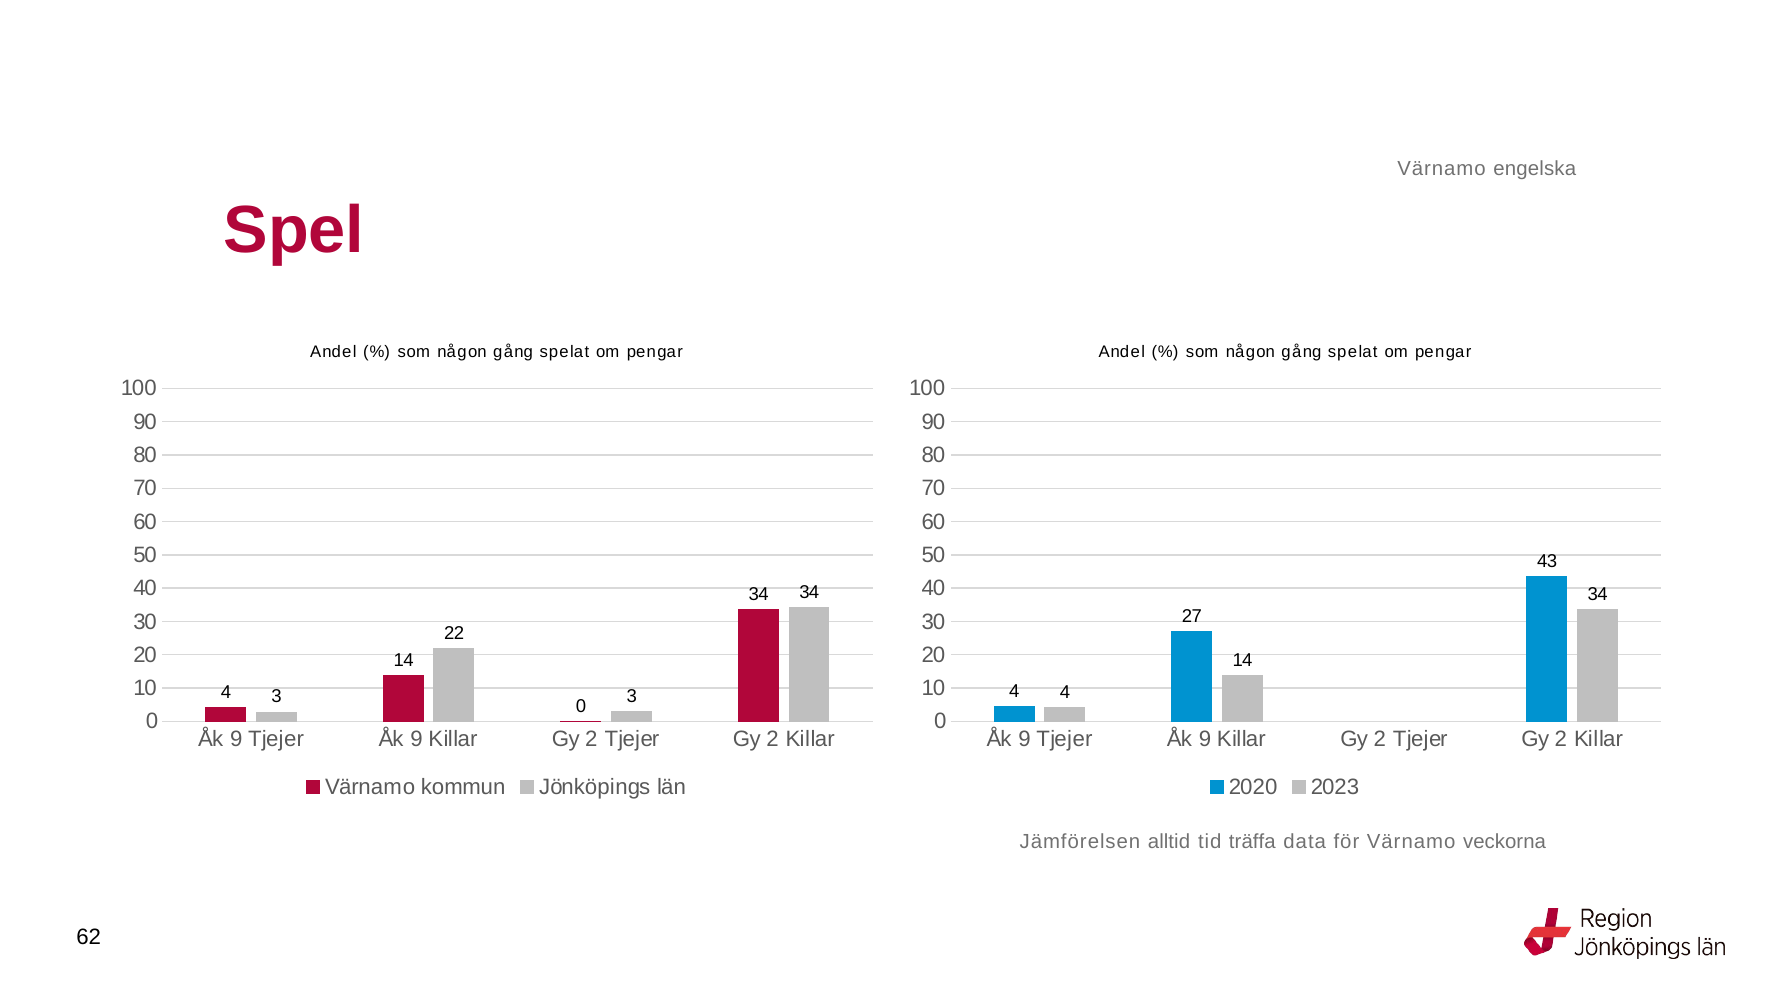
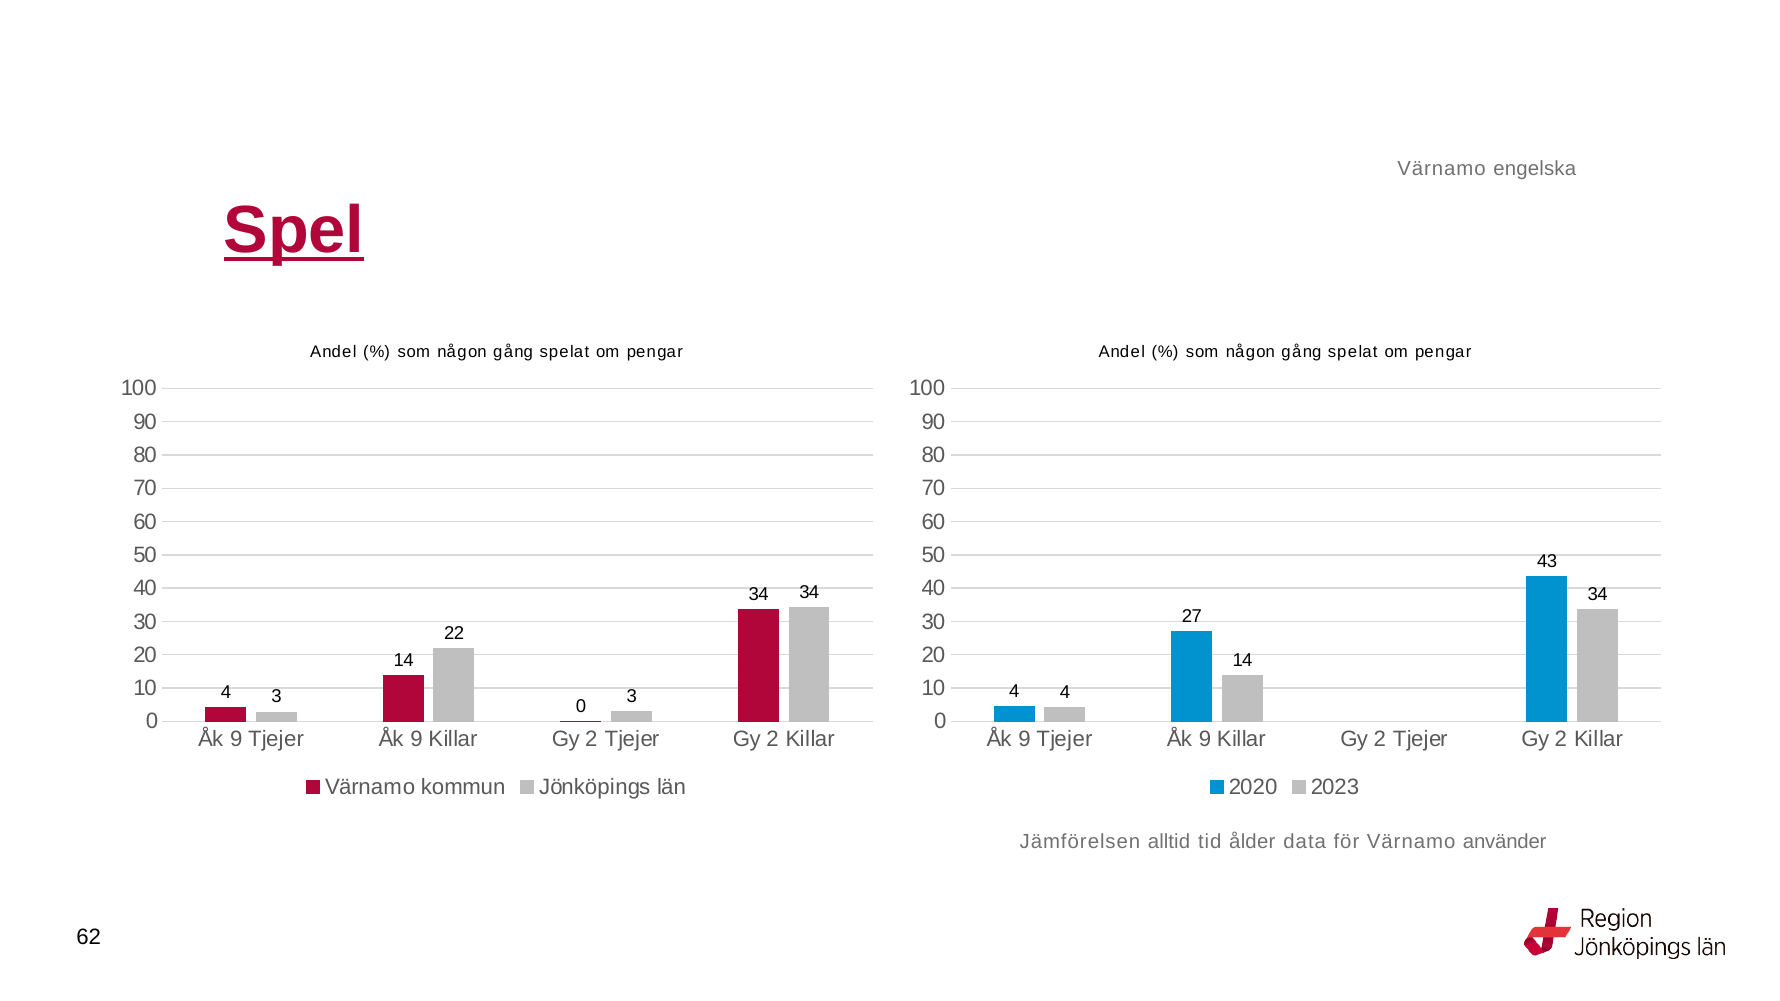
Spel underline: none -> present
träffa: träffa -> ålder
veckorna: veckorna -> använder
